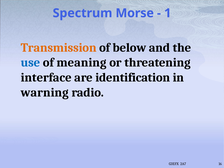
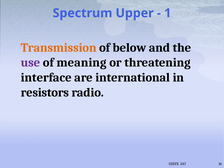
Morse: Morse -> Upper
use colour: blue -> purple
identification: identification -> international
warning: warning -> resistors
